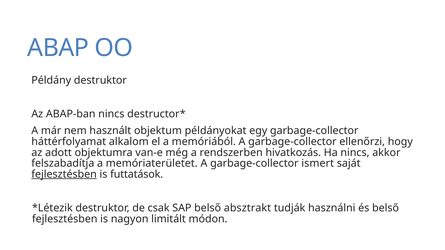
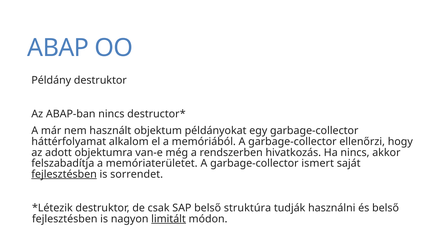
futtatások: futtatások -> sorrendet
absztrakt: absztrakt -> struktúra
limitált underline: none -> present
